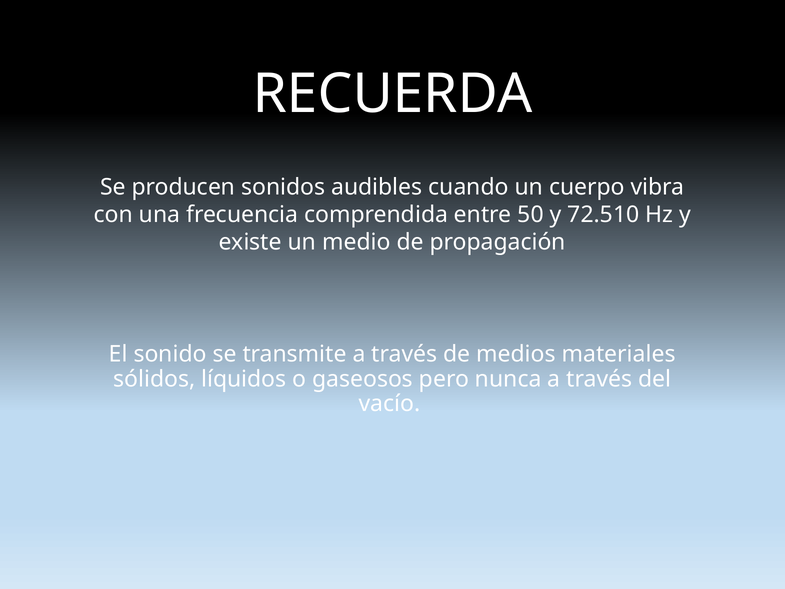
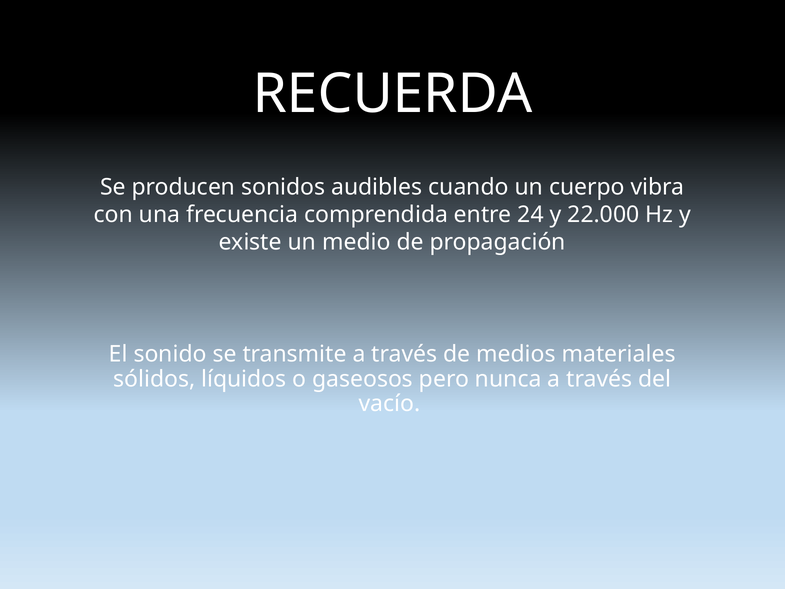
50: 50 -> 24
72.510: 72.510 -> 22.000
